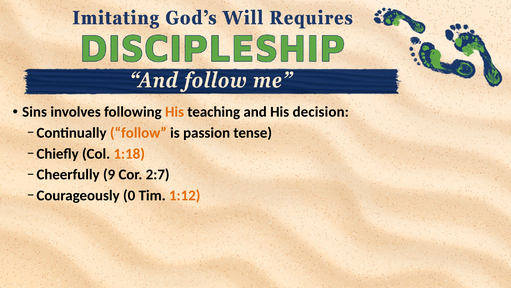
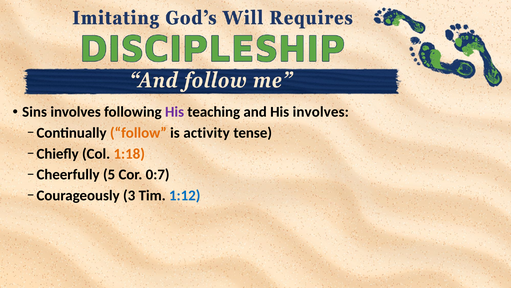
His at (175, 112) colour: orange -> purple
His decision: decision -> involves
passion: passion -> activity
9: 9 -> 5
2:7: 2:7 -> 0:7
0: 0 -> 3
1:12 colour: orange -> blue
